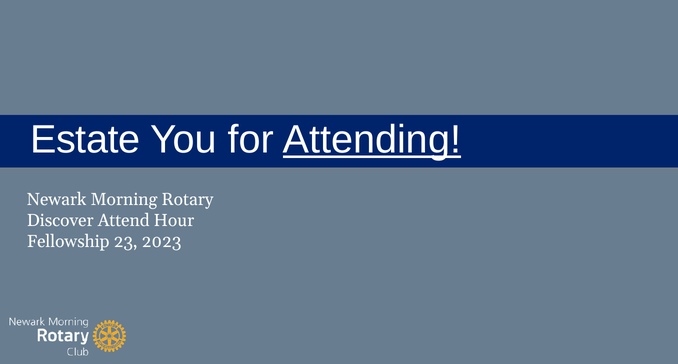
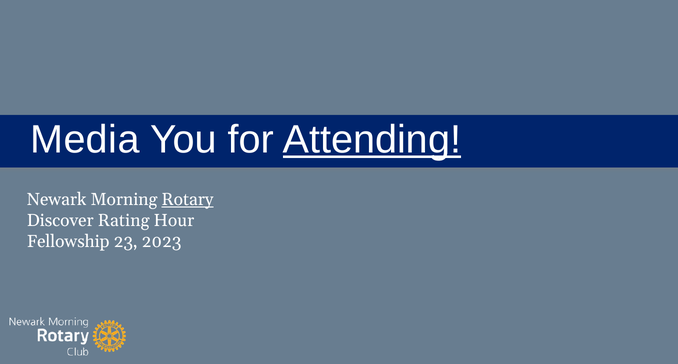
Estate: Estate -> Media
Rotary underline: none -> present
Attend: Attend -> Rating
